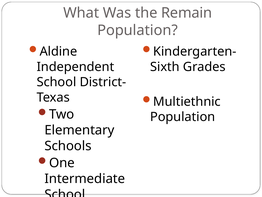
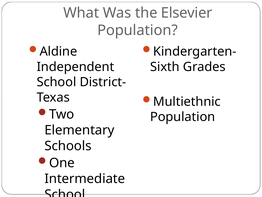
Remain: Remain -> Elsevier
